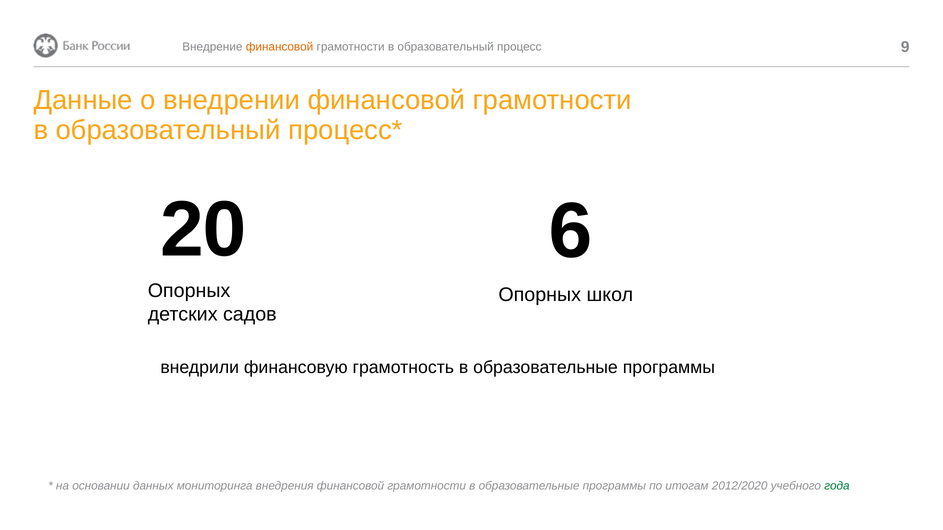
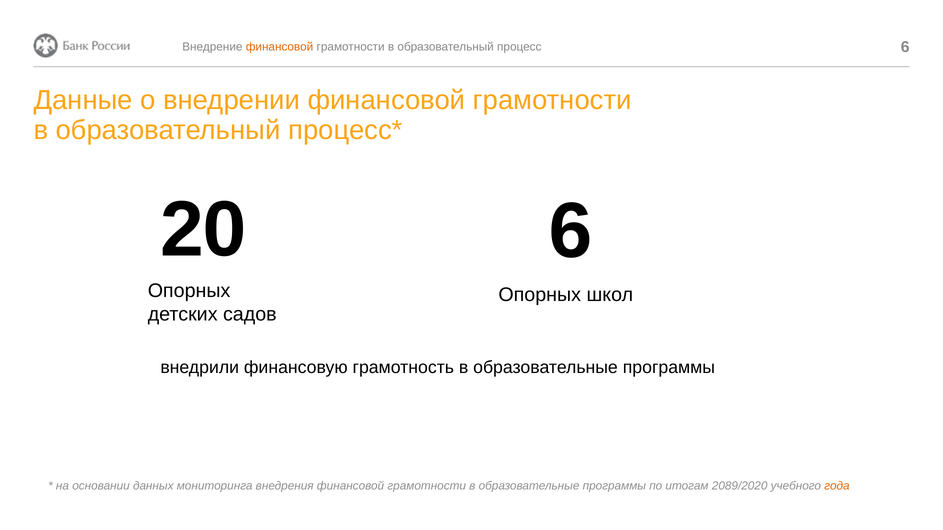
процесс 9: 9 -> 6
2012/2020: 2012/2020 -> 2089/2020
года colour: green -> orange
